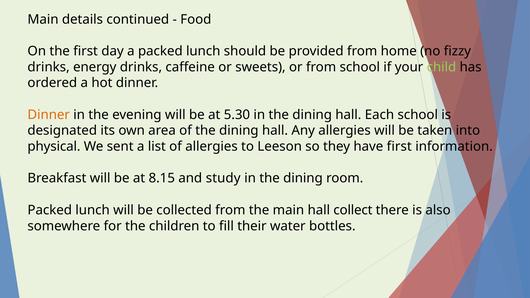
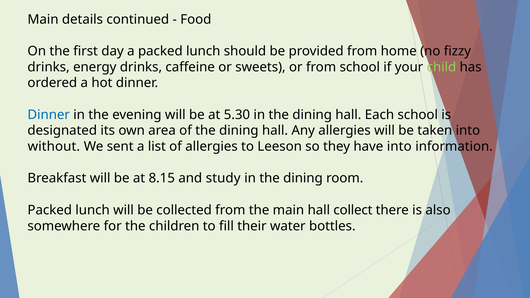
Dinner at (49, 115) colour: orange -> blue
physical: physical -> without
have first: first -> into
